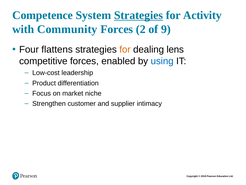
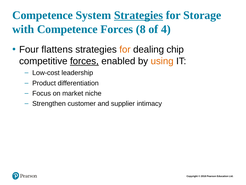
Activity: Activity -> Storage
with Community: Community -> Competence
2: 2 -> 8
9: 9 -> 4
lens: lens -> chip
forces at (84, 61) underline: none -> present
using colour: blue -> orange
